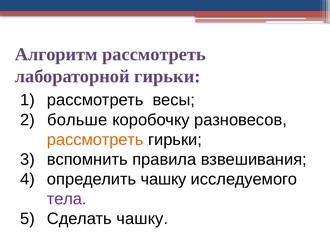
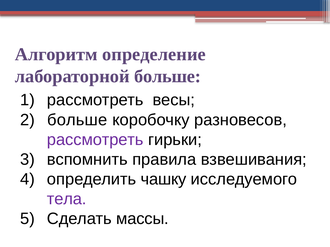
Алгоритм рассмотреть: рассмотреть -> определение
лабораторной гирьки: гирьки -> больше
рассмотреть at (95, 140) colour: orange -> purple
Сделать чашку: чашку -> массы
